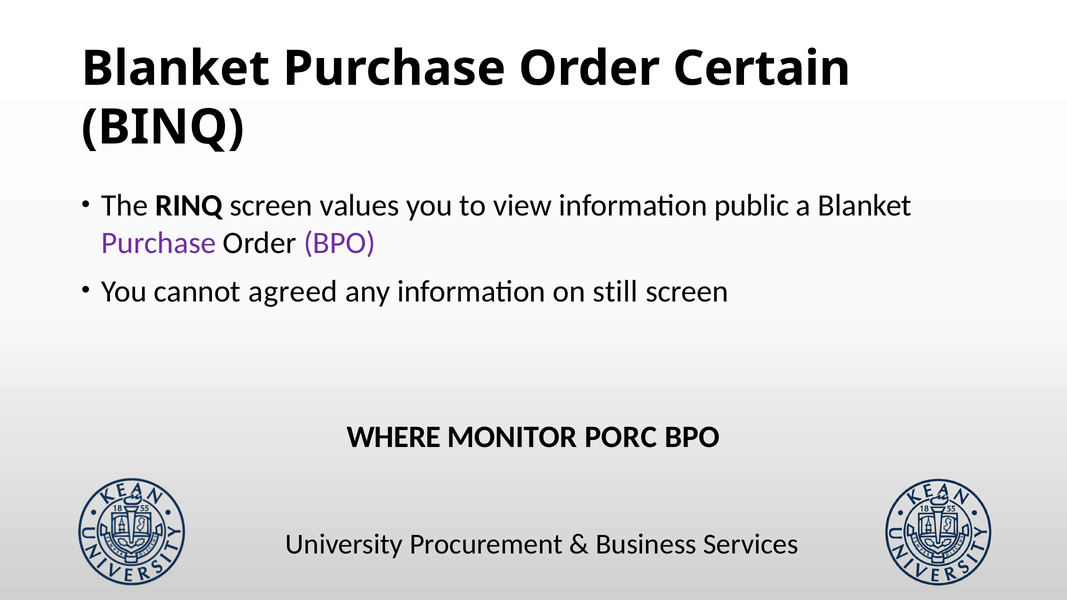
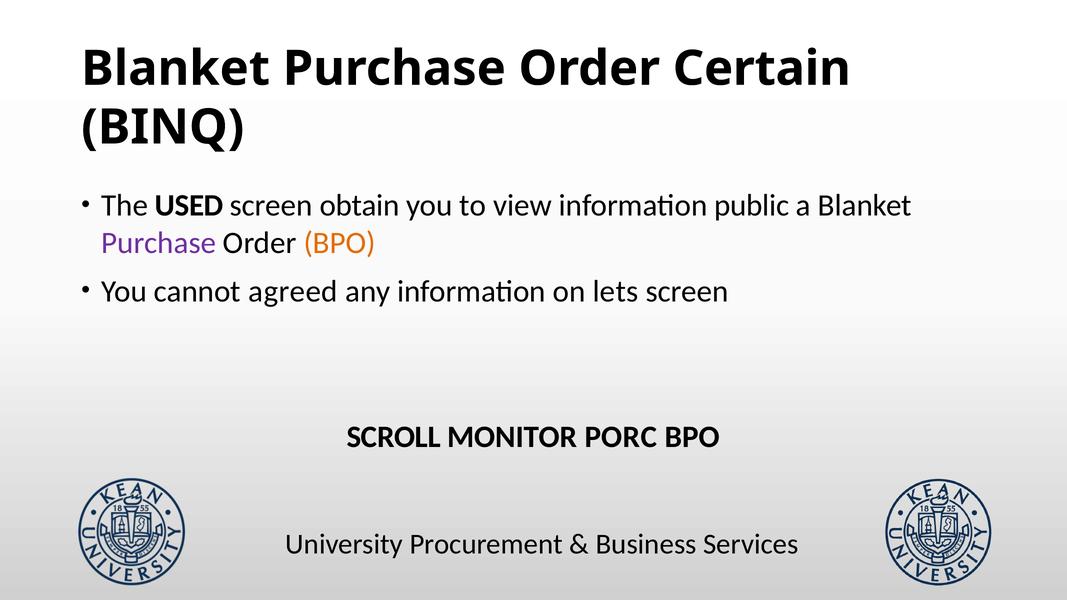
RINQ: RINQ -> USED
values: values -> obtain
BPO at (340, 243) colour: purple -> orange
still: still -> lets
WHERE: WHERE -> SCROLL
